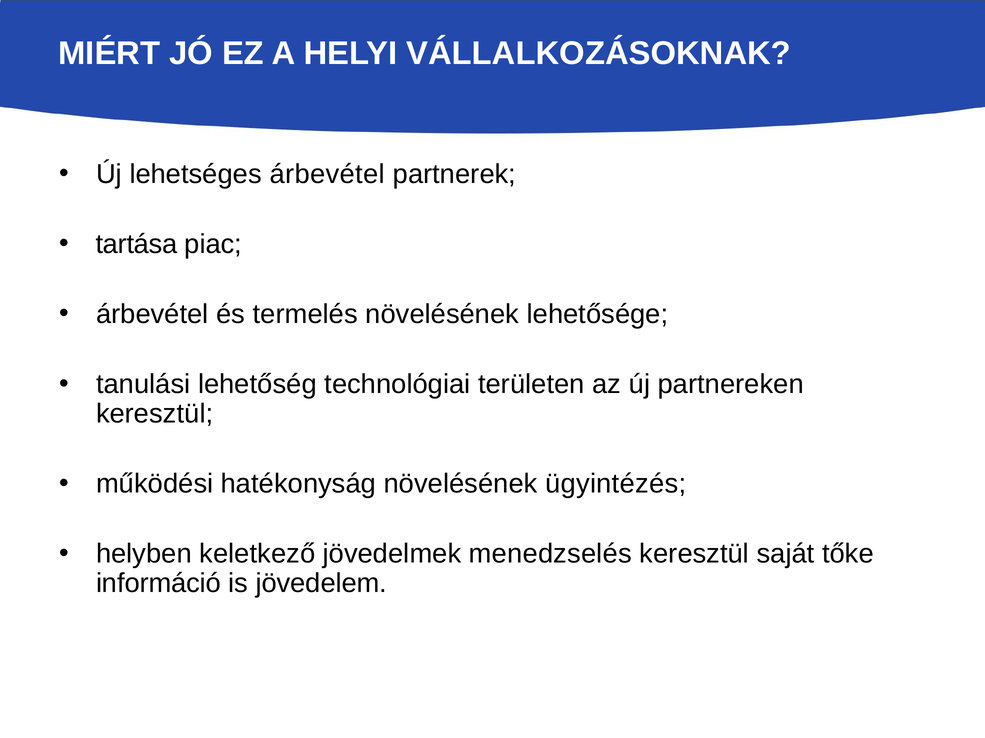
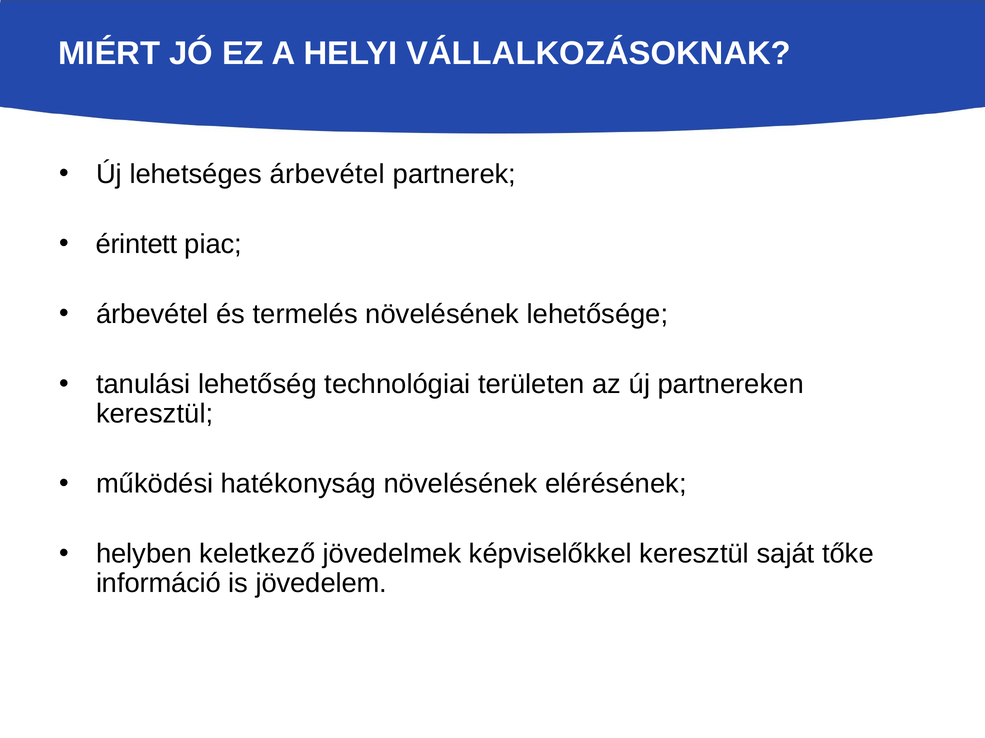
tartása: tartása -> érintett
ügyintézés: ügyintézés -> elérésének
menedzselés: menedzselés -> képviselőkkel
